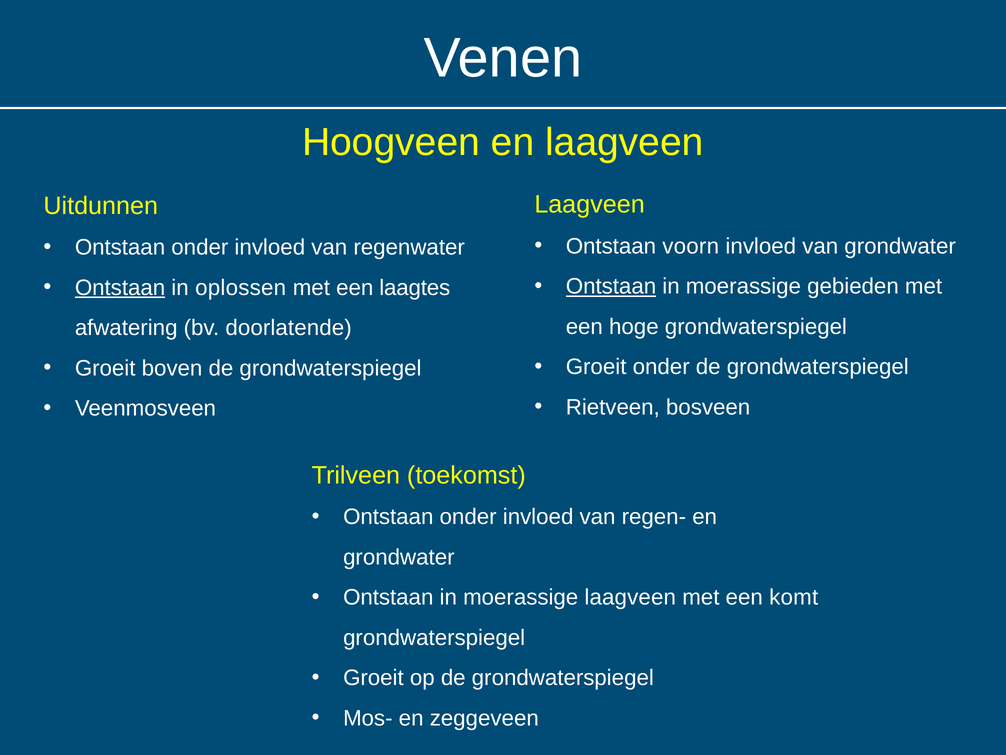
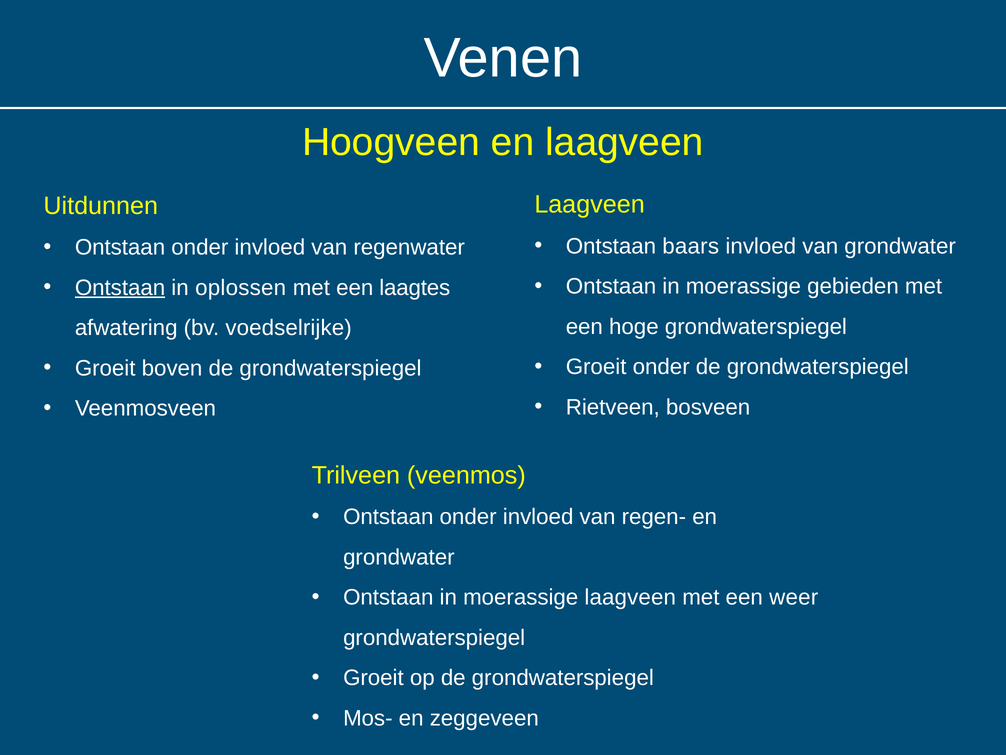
voorn: voorn -> baars
Ontstaan at (611, 286) underline: present -> none
doorlatende: doorlatende -> voedselrijke
toekomst: toekomst -> veenmos
komt: komt -> weer
